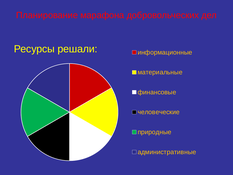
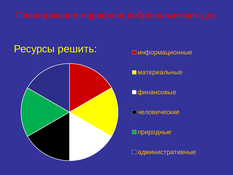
решали: решали -> решить
